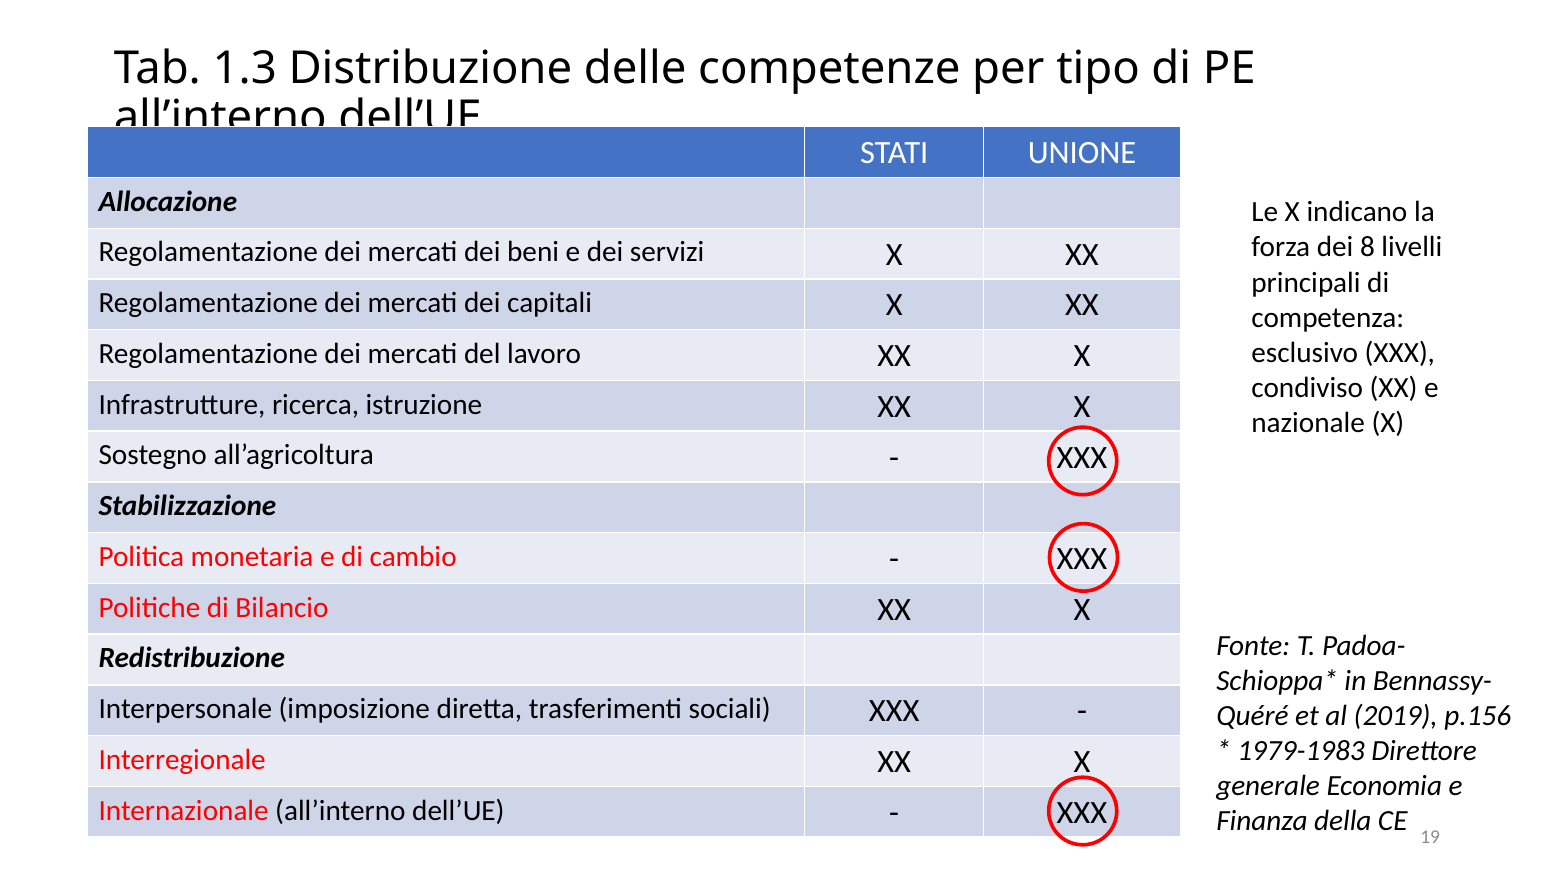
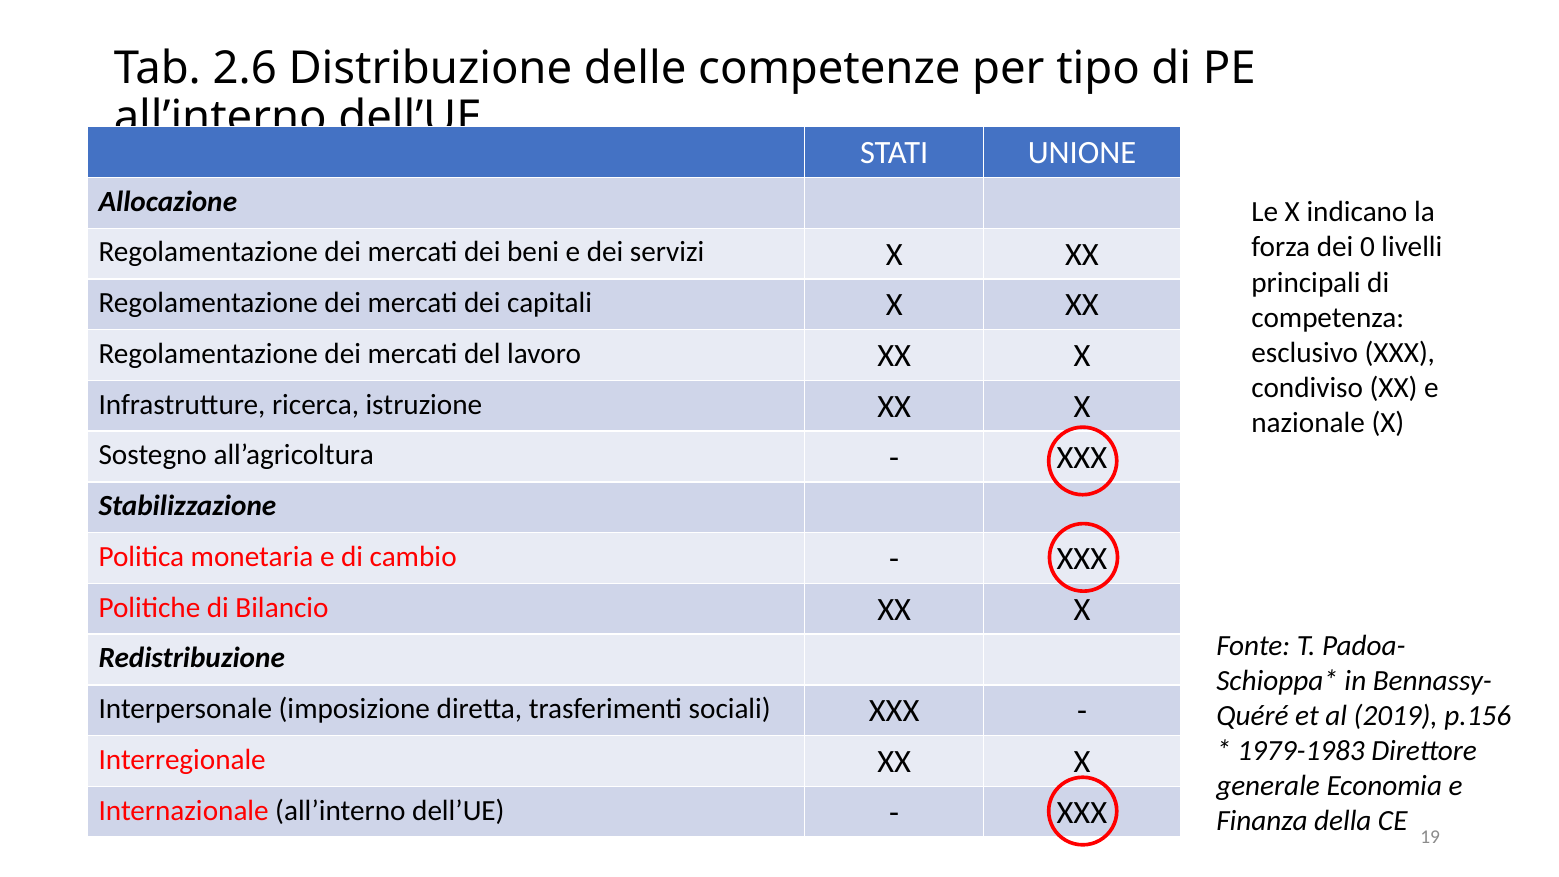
1.3: 1.3 -> 2.6
8: 8 -> 0
